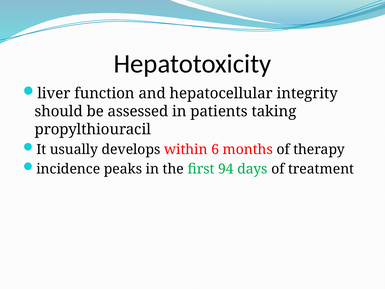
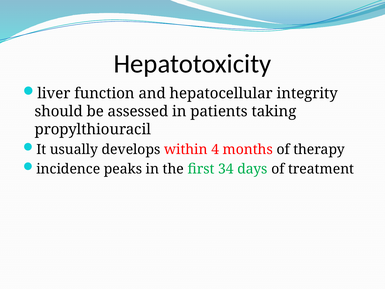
6: 6 -> 4
94: 94 -> 34
